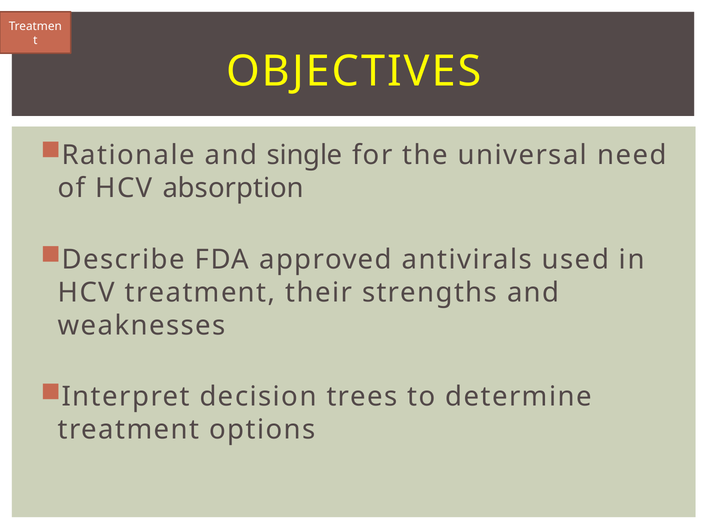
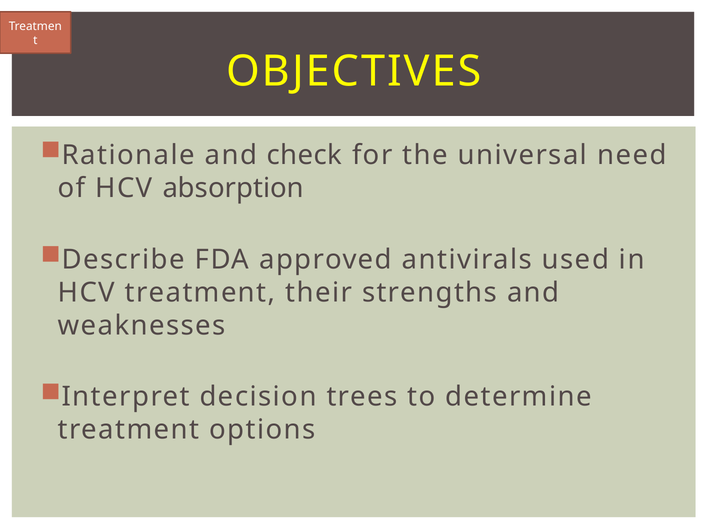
single: single -> check
